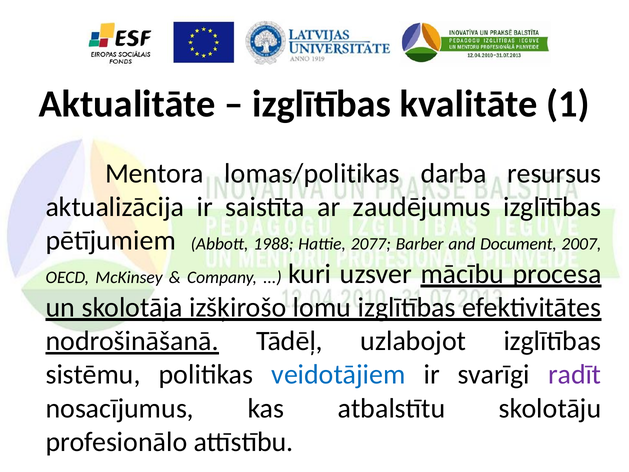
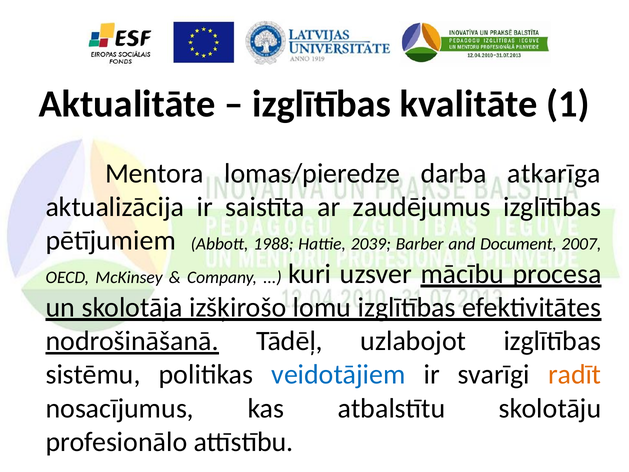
lomas/politikas: lomas/politikas -> lomas/pieredze
resursus: resursus -> atkarīga
2077: 2077 -> 2039
radīt colour: purple -> orange
